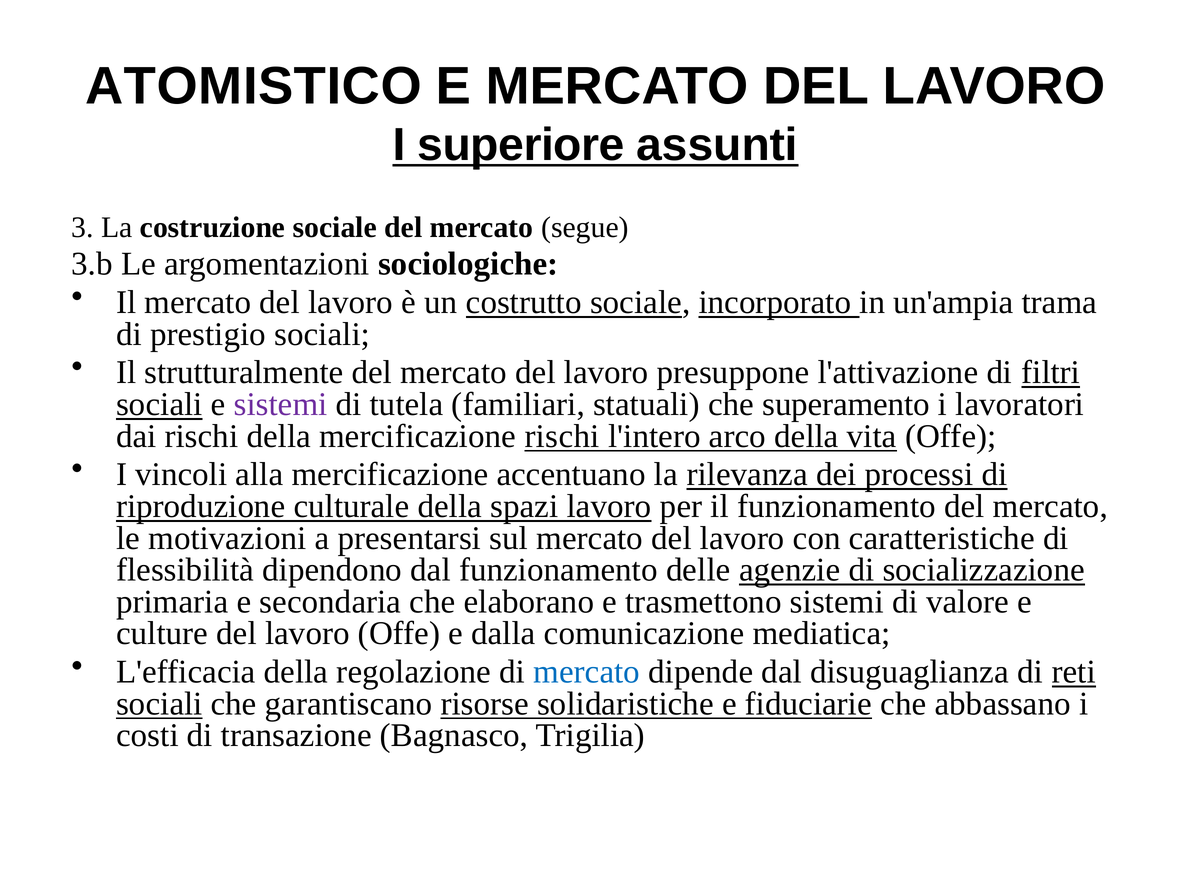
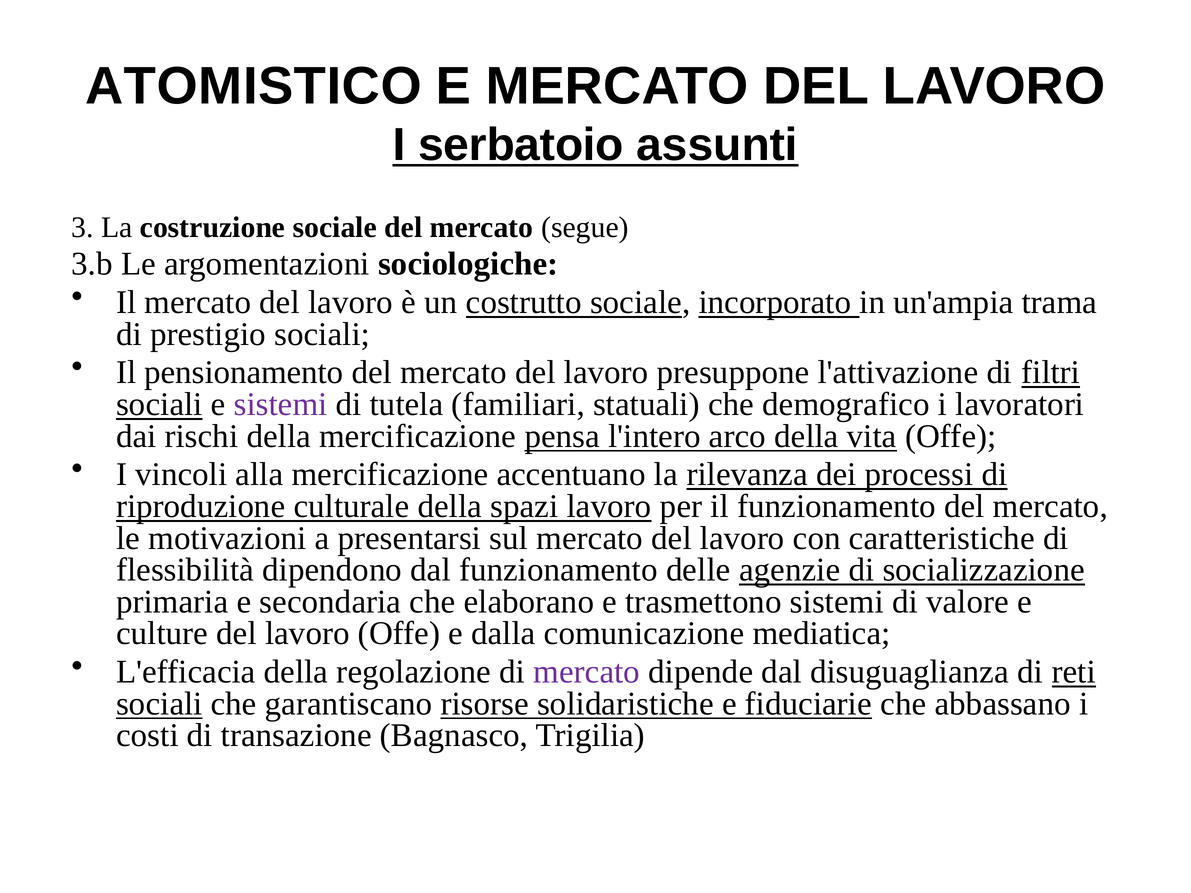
superiore: superiore -> serbatoio
strutturalmente: strutturalmente -> pensionamento
superamento: superamento -> demografico
mercificazione rischi: rischi -> pensa
mercato at (587, 672) colour: blue -> purple
